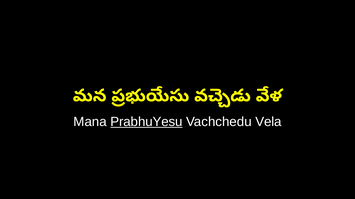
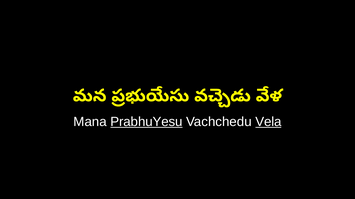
Vela underline: none -> present
